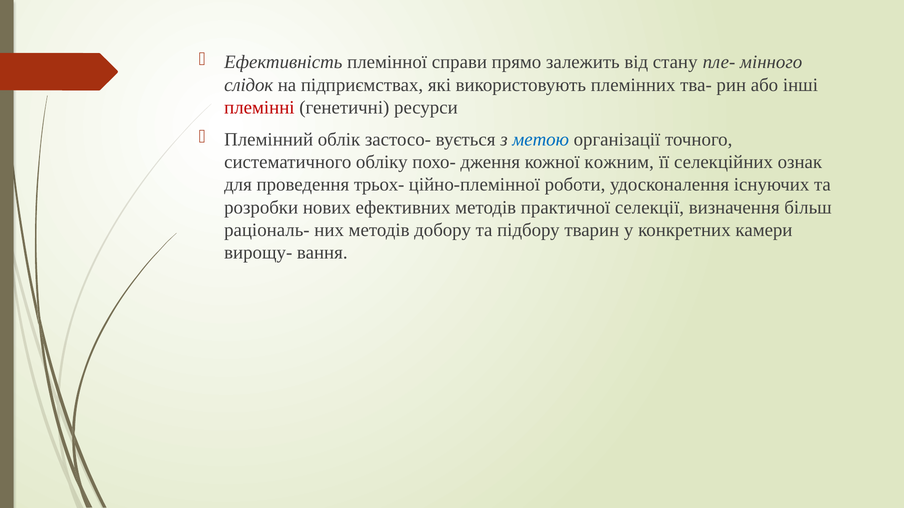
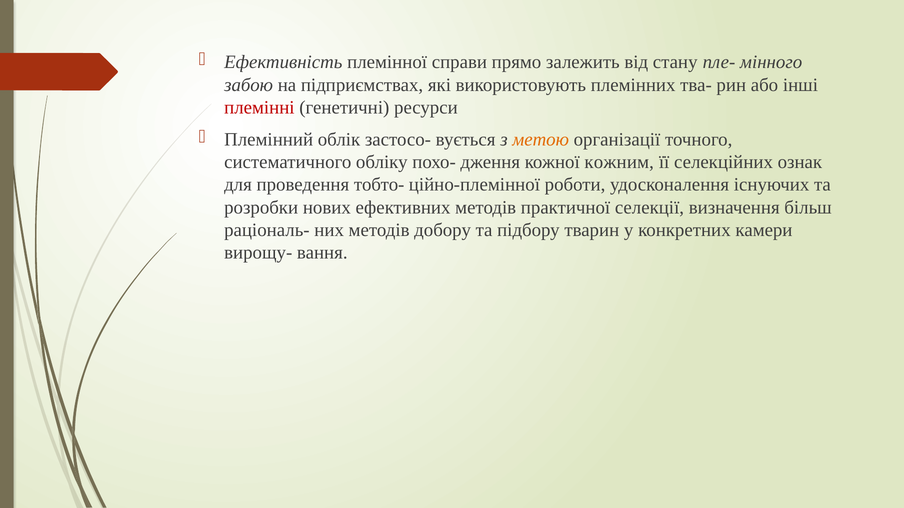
слідок: слідок -> забою
метою colour: blue -> orange
трьох-: трьох- -> тобто-
